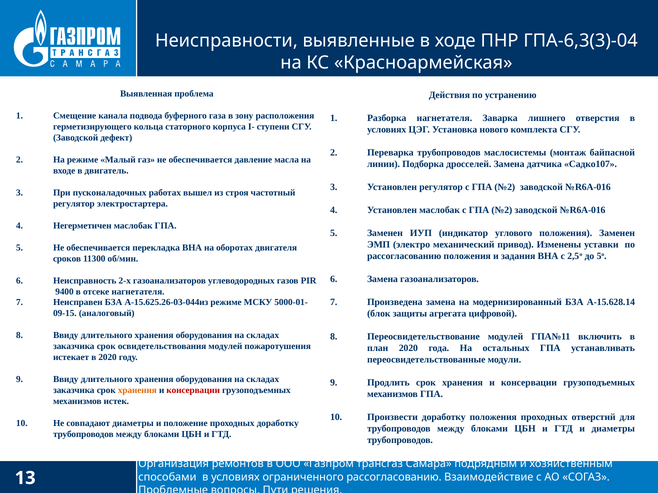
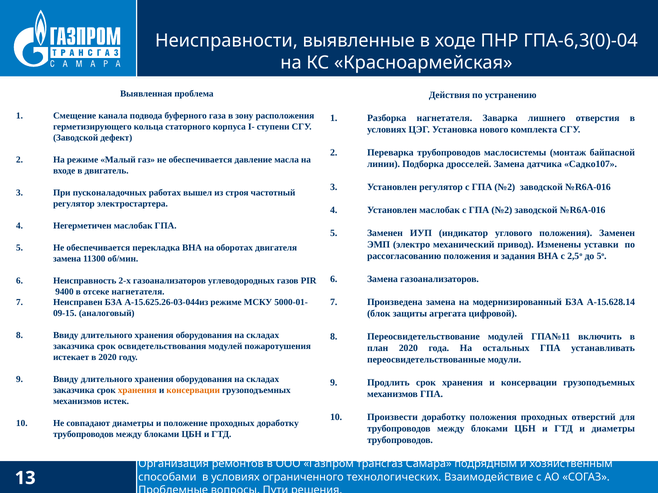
ГПА-6,3(3)-04: ГПА-6,3(3)-04 -> ГПА-6,3(0)-04
сроков at (67, 259): сроков -> замена
консервации at (193, 391) colour: red -> orange
ограниченного рассогласованию: рассогласованию -> технологических
